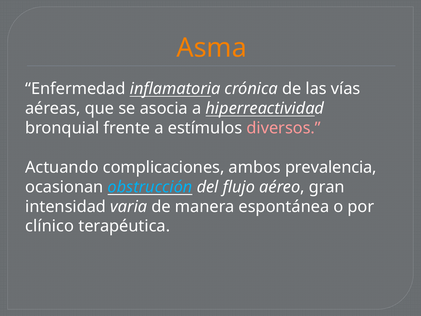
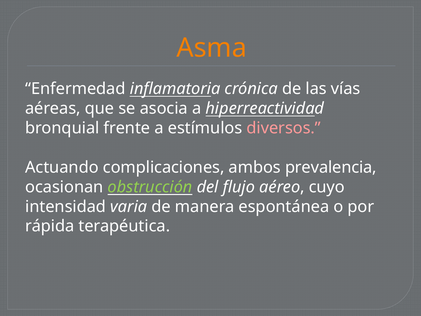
obstrucción colour: light blue -> light green
gran: gran -> cuyo
clínico: clínico -> rápida
